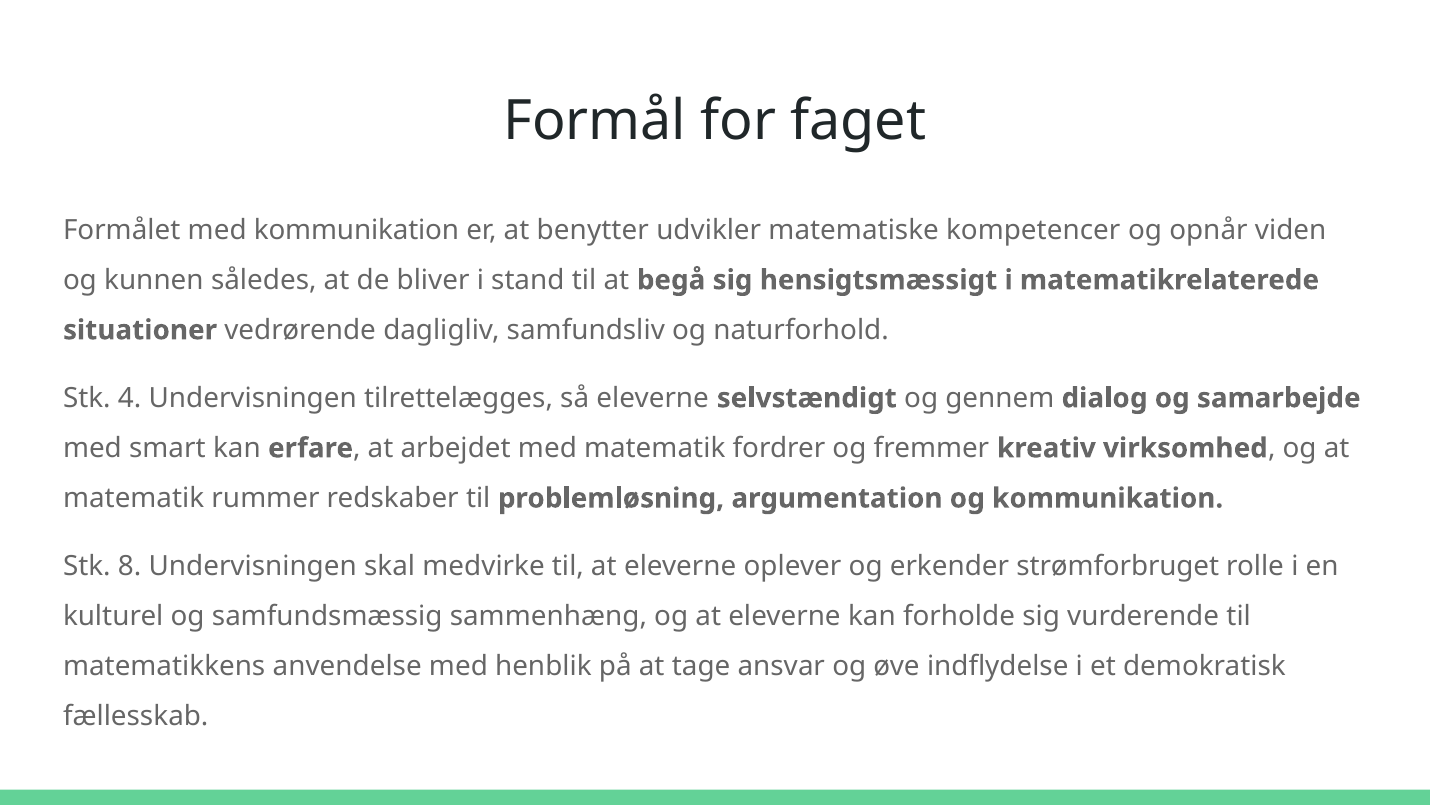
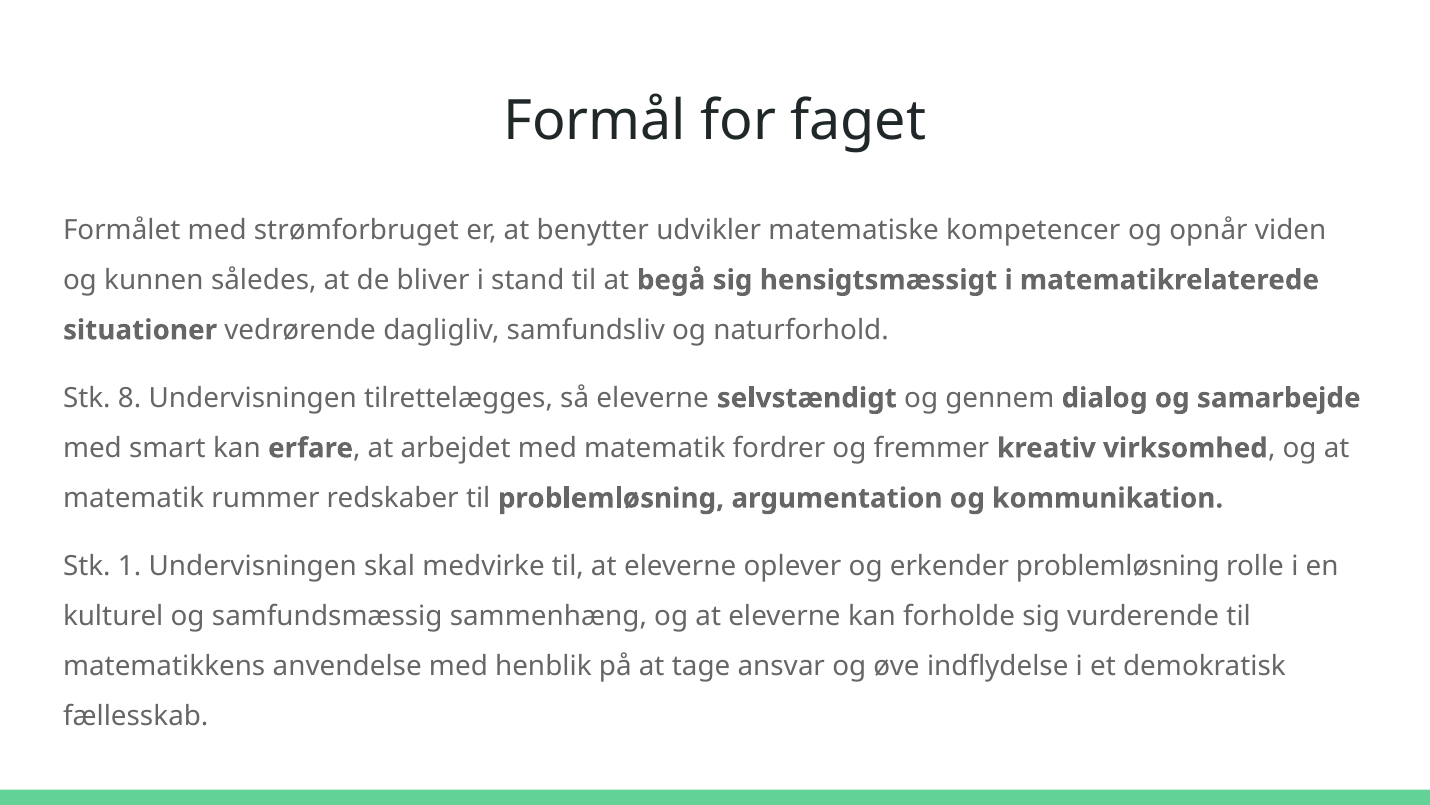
med kommunikation: kommunikation -> strømforbruget
4: 4 -> 8
8: 8 -> 1
erkender strømforbruget: strømforbruget -> problemløsning
